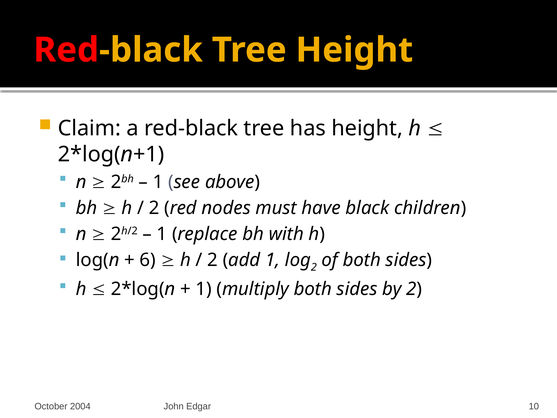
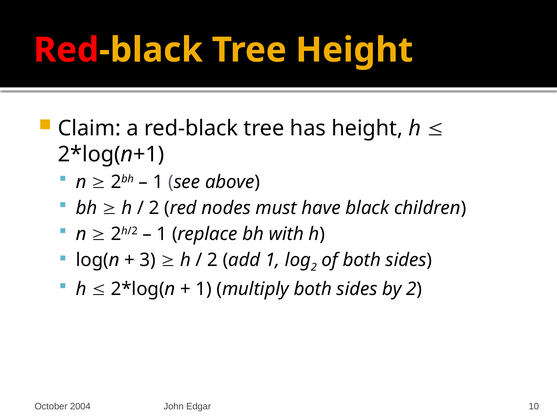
6: 6 -> 3
